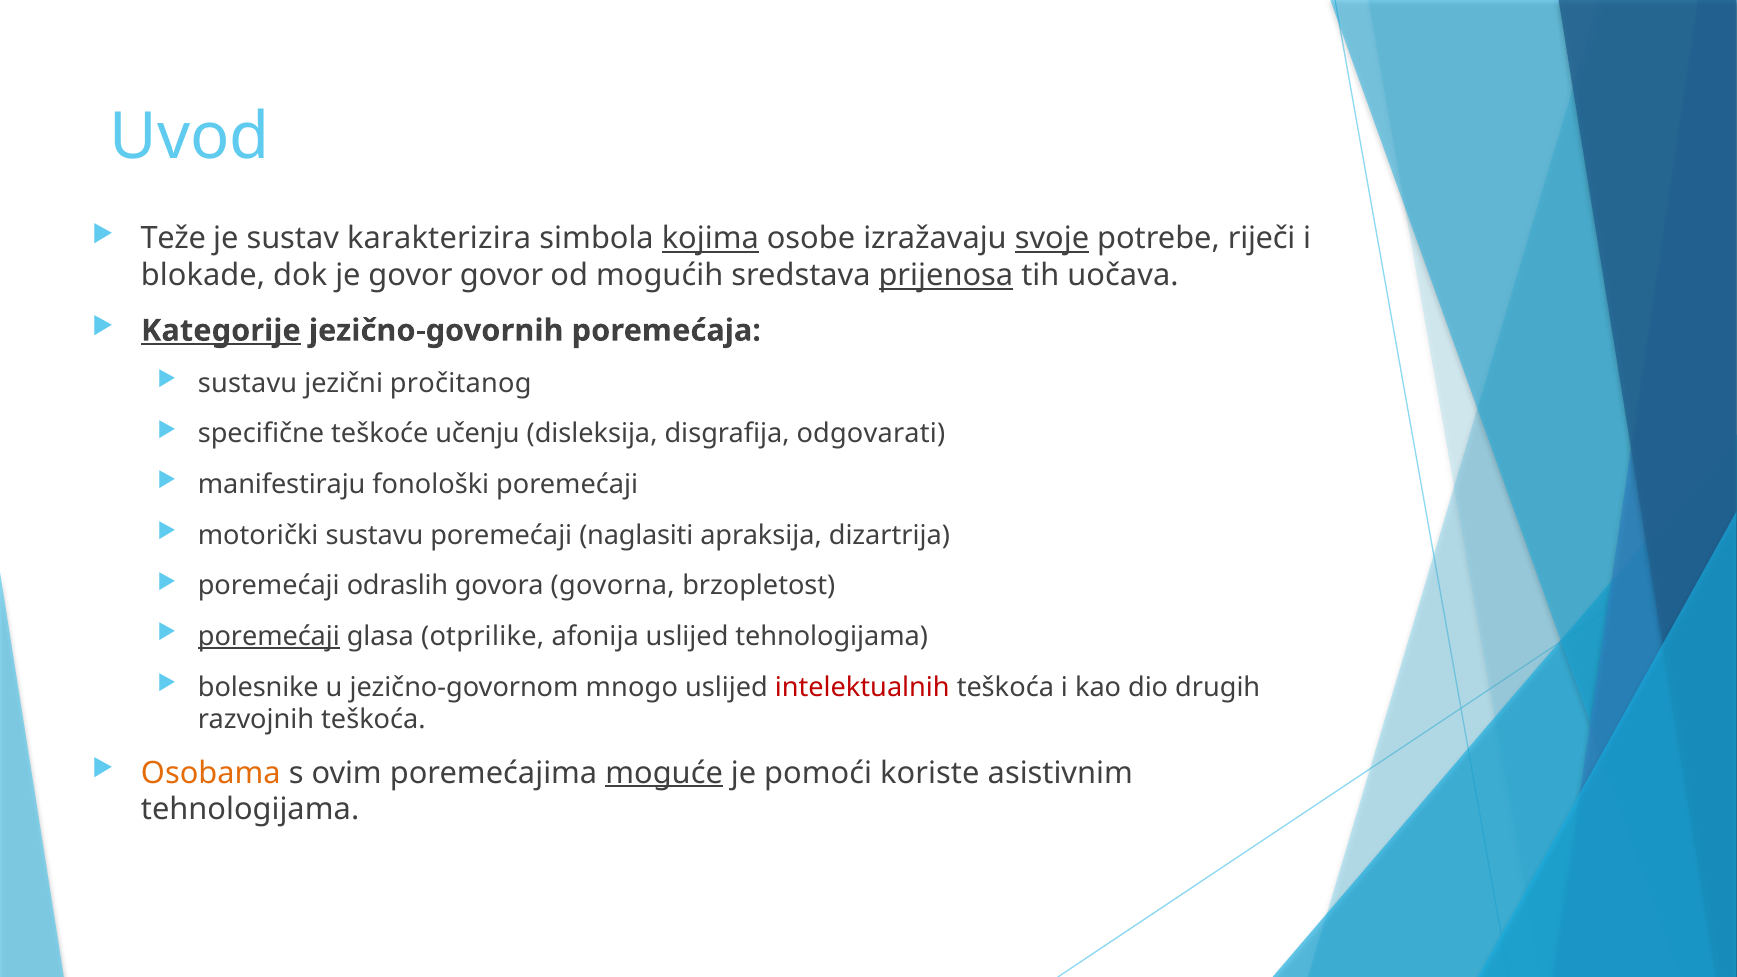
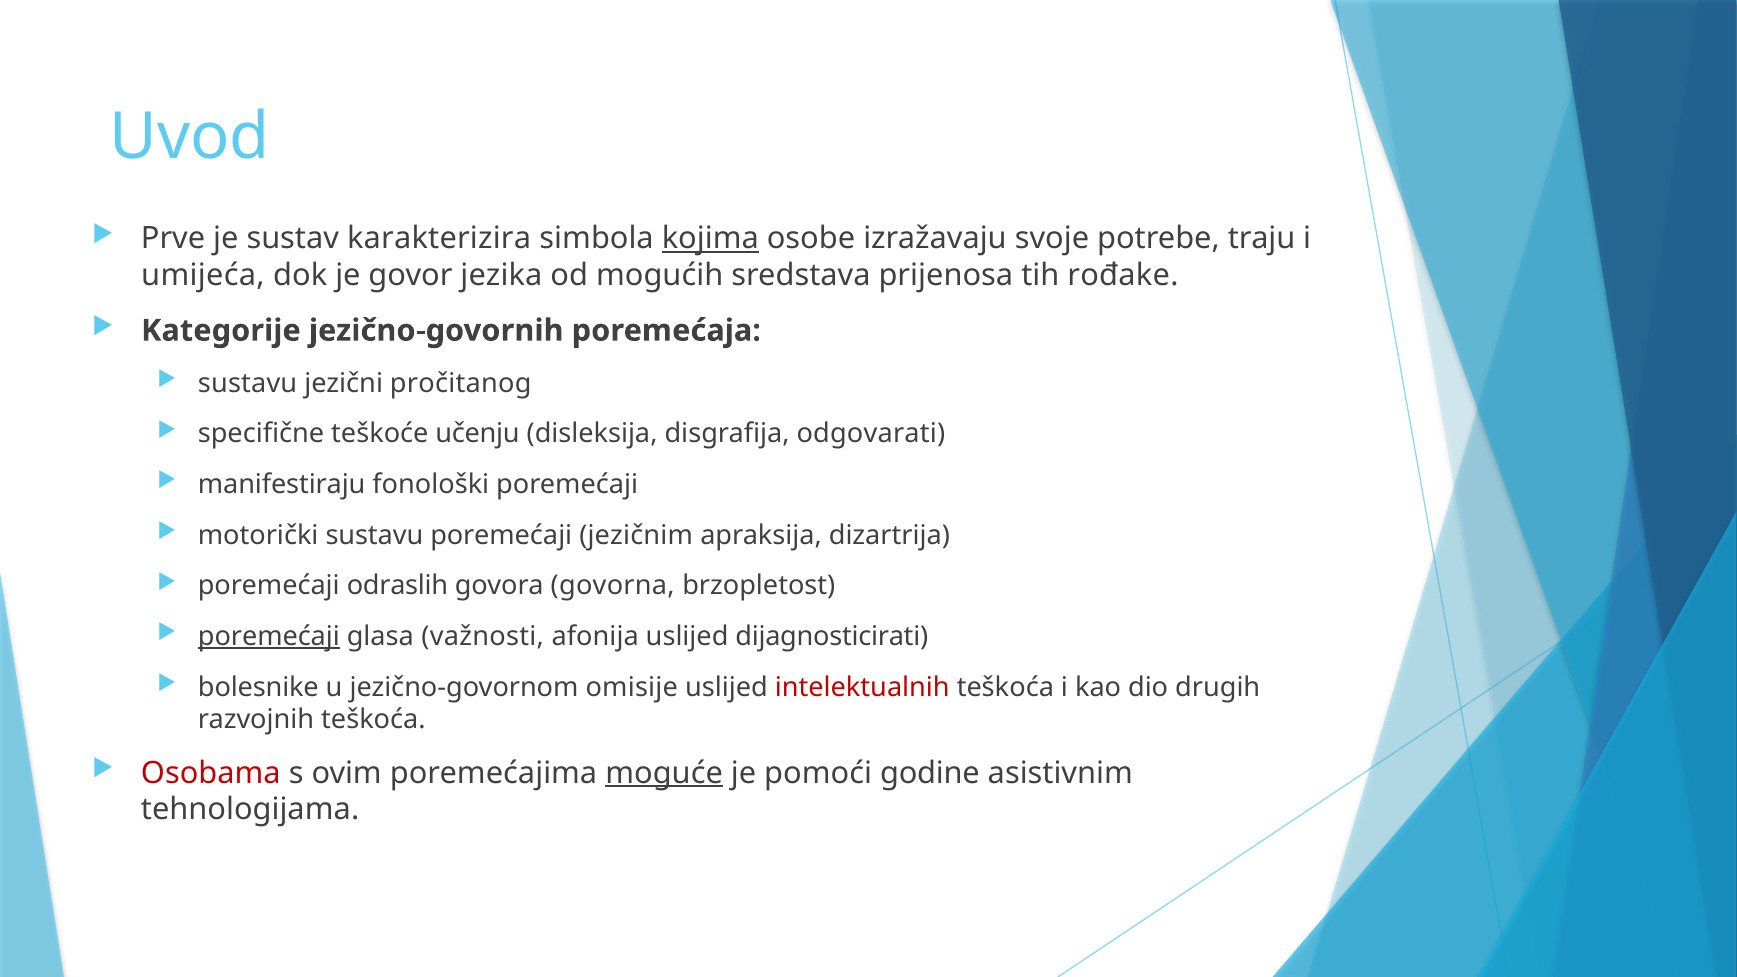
Teže: Teže -> Prve
svoje underline: present -> none
riječi: riječi -> traju
blokade: blokade -> umijeća
govor govor: govor -> jezika
prijenosa underline: present -> none
uočava: uočava -> rođake
Kategorije underline: present -> none
naglasiti: naglasiti -> jezičnim
otprilike: otprilike -> važnosti
uslijed tehnologijama: tehnologijama -> dijagnosticirati
mnogo: mnogo -> omisije
Osobama colour: orange -> red
koriste: koriste -> godine
